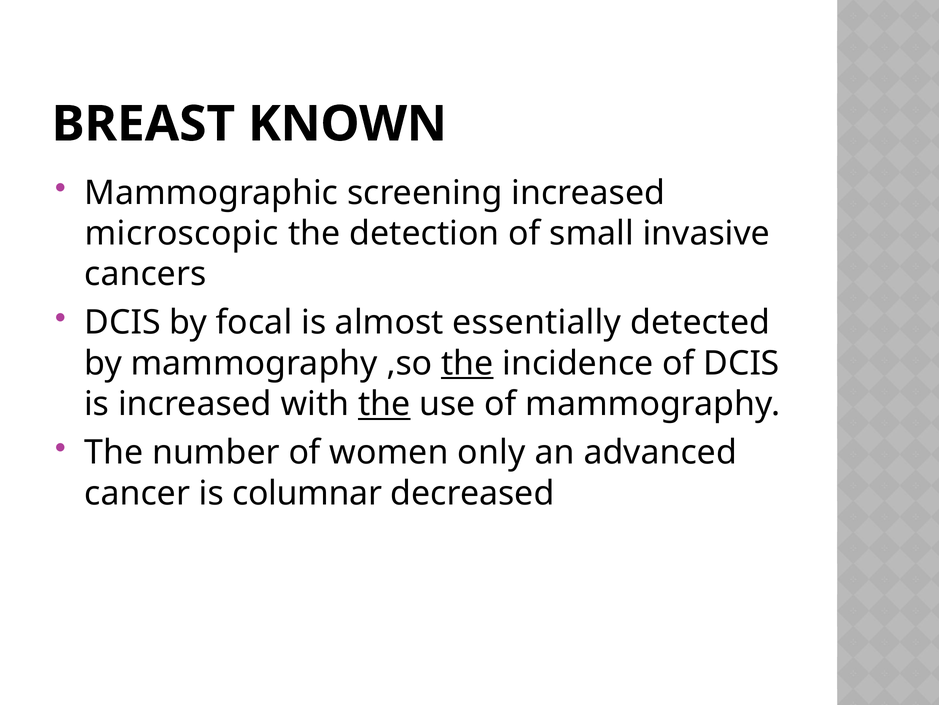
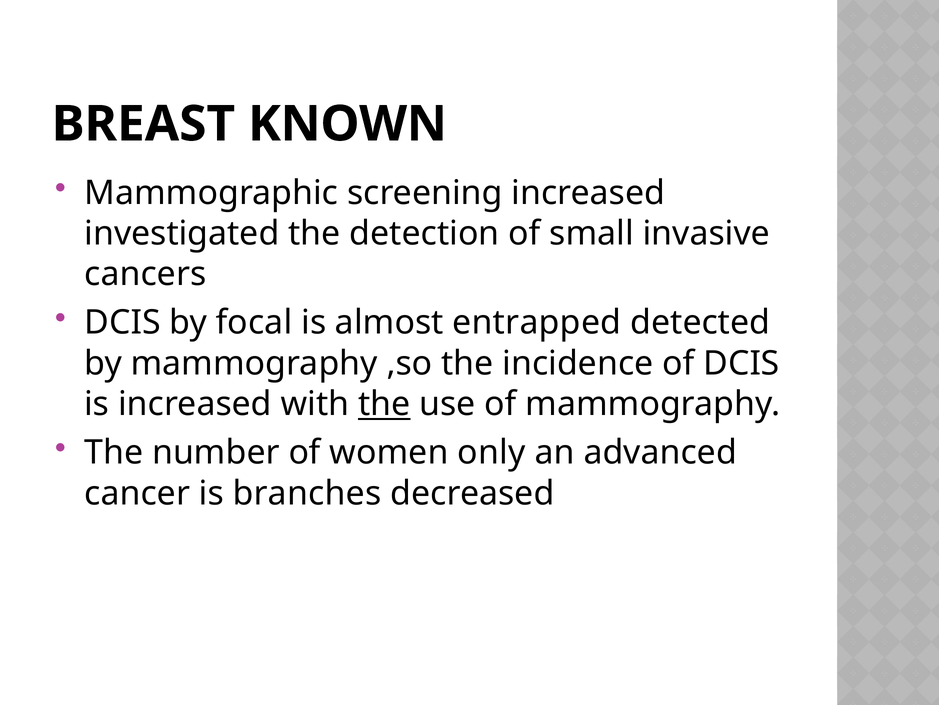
microscopic: microscopic -> investigated
essentially: essentially -> entrapped
the at (467, 363) underline: present -> none
columnar: columnar -> branches
